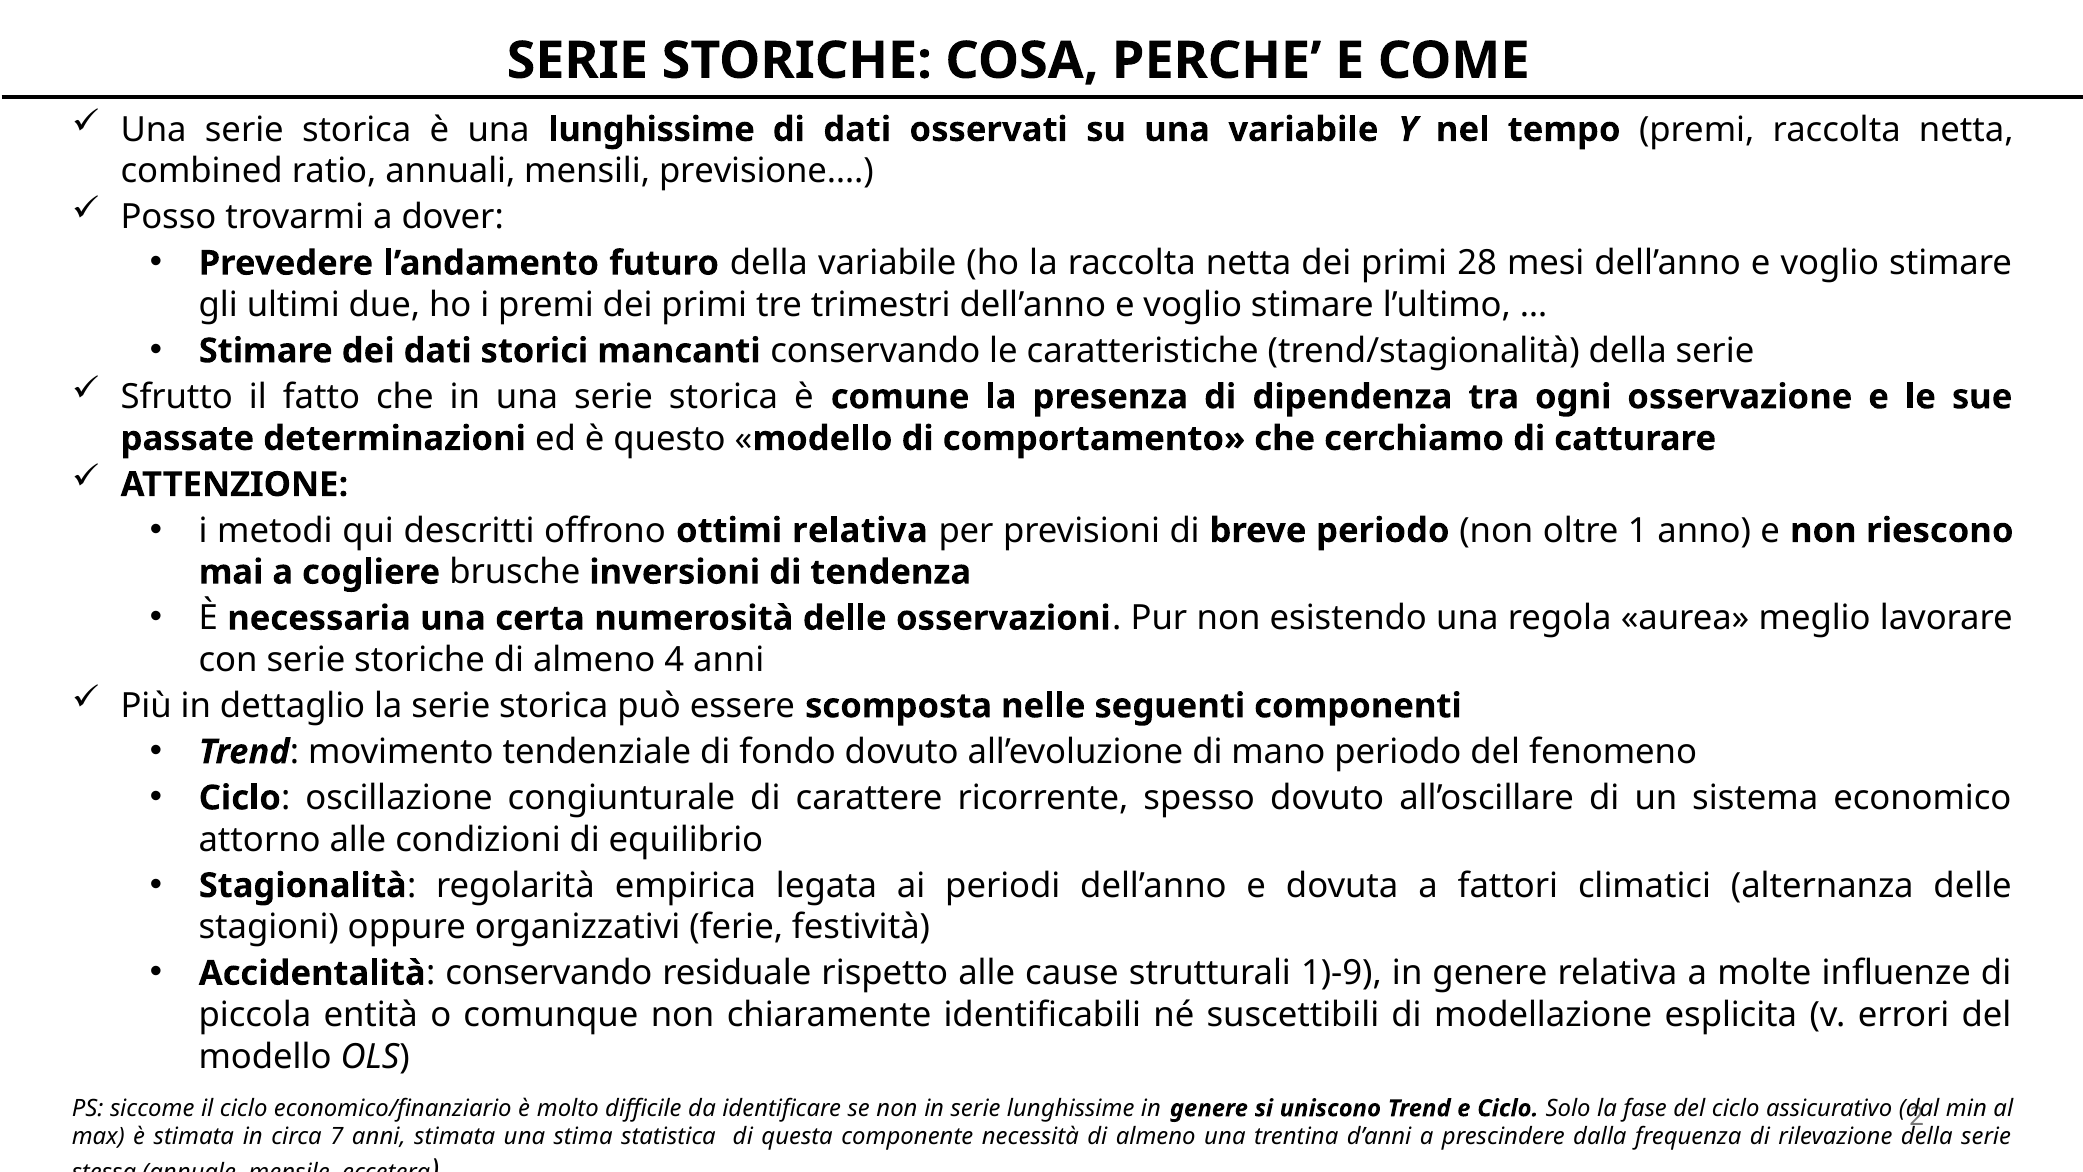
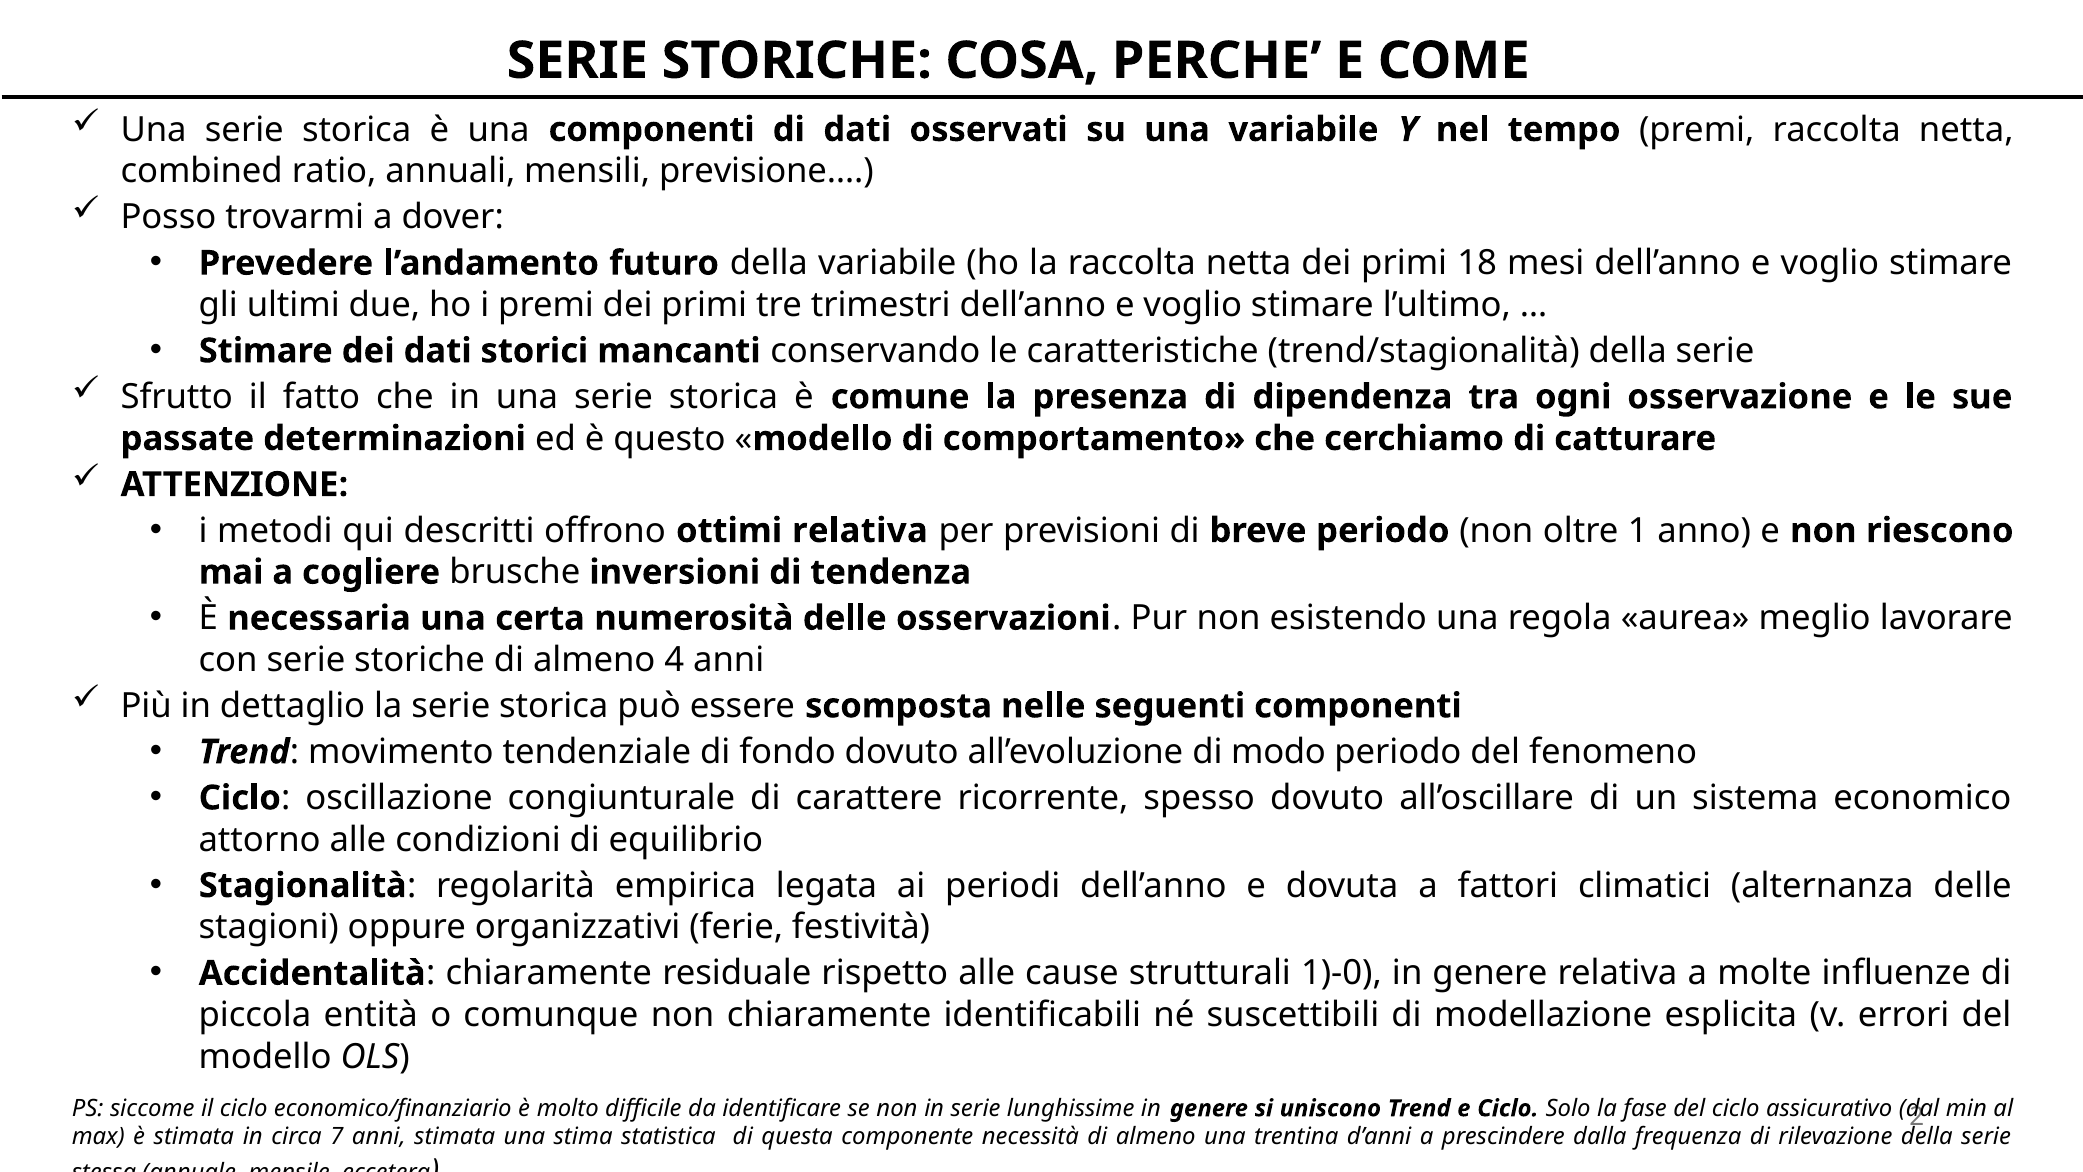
una lunghissime: lunghissime -> componenti
28: 28 -> 18
mano: mano -> modo
Accidentalità conservando: conservando -> chiaramente
1)-9: 1)-9 -> 1)-0
